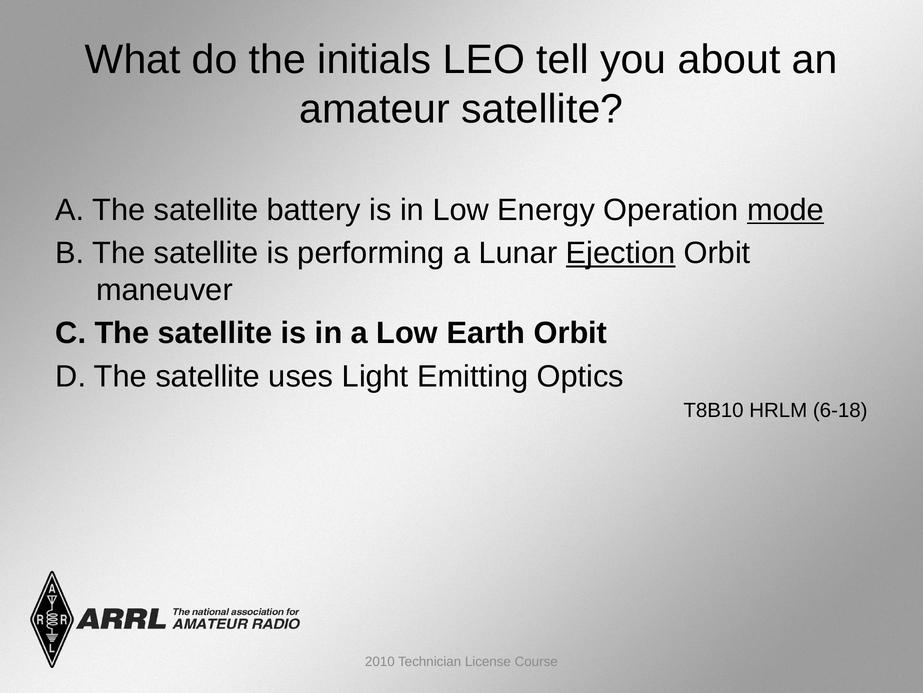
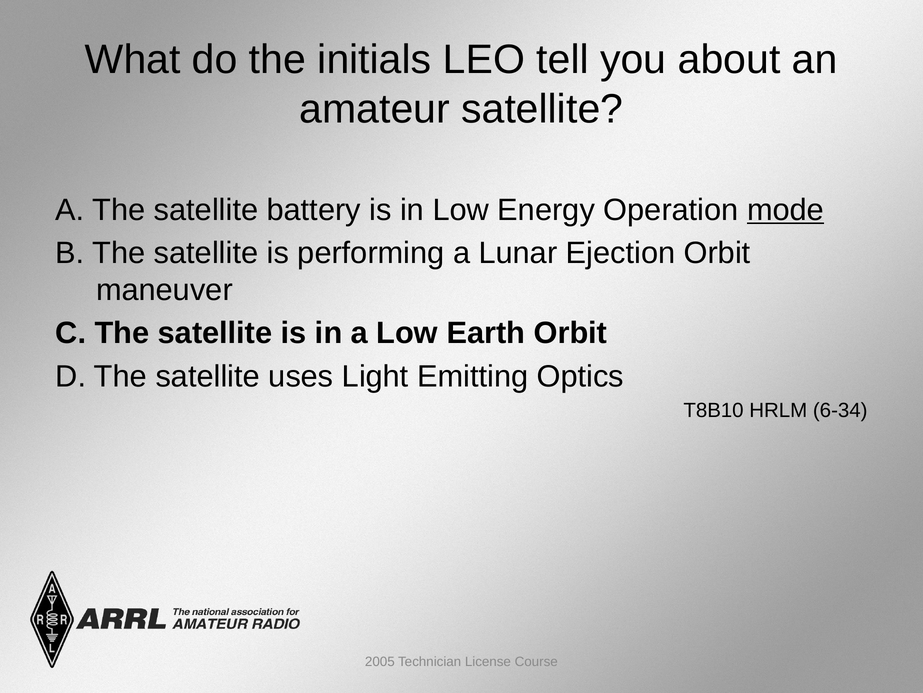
Ejection underline: present -> none
6-18: 6-18 -> 6-34
2010: 2010 -> 2005
